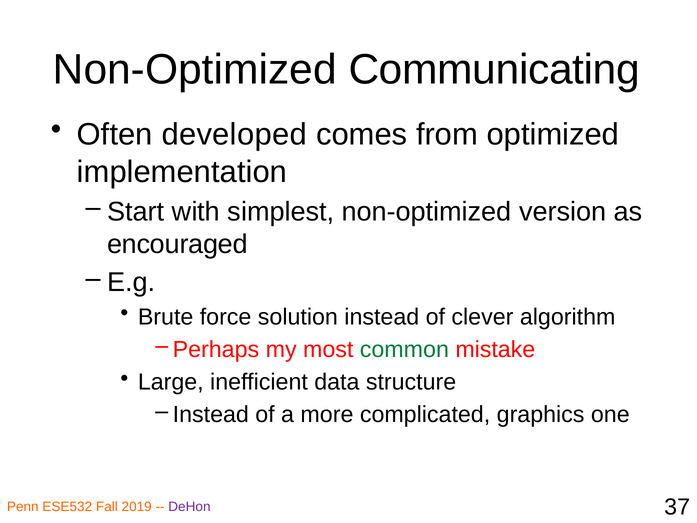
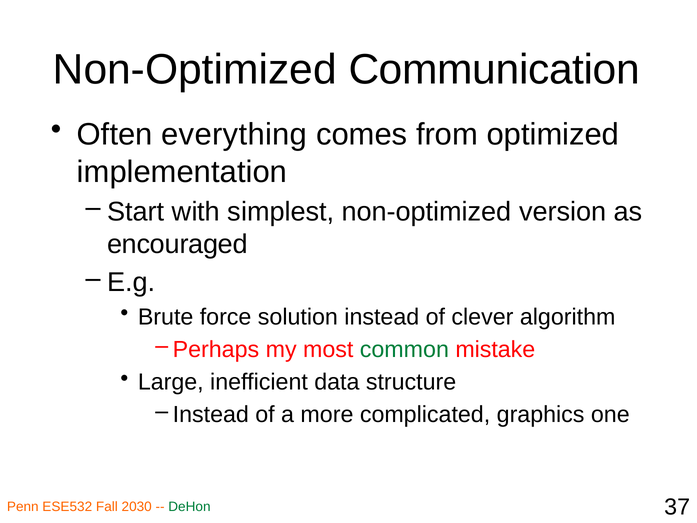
Communicating: Communicating -> Communication
developed: developed -> everything
2019: 2019 -> 2030
DeHon colour: purple -> green
